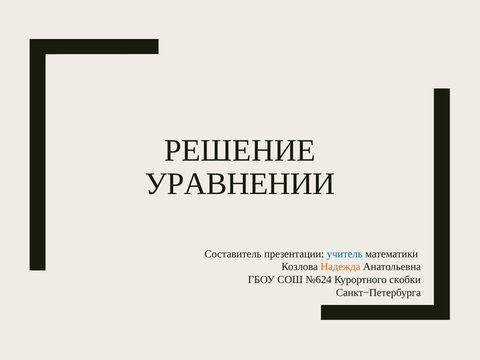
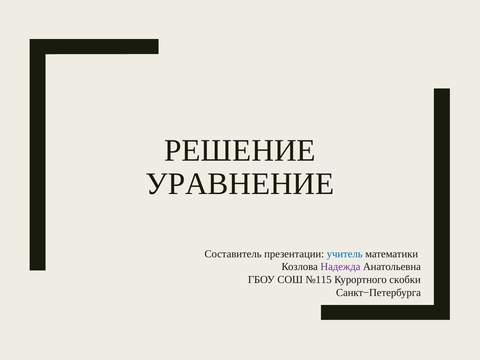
УРАВНЕНИИ: УРАВНЕНИИ -> УРАВНЕНИЕ
Надежда colour: orange -> purple
№624: №624 -> №115
